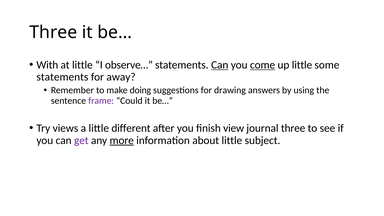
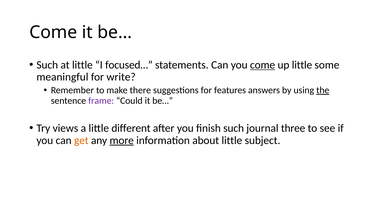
Three at (53, 32): Three -> Come
With at (47, 65): With -> Such
observe…: observe… -> focused…
Can at (220, 65) underline: present -> none
statements at (62, 77): statements -> meaningful
away: away -> write
doing: doing -> there
drawing: drawing -> features
the underline: none -> present
finish view: view -> such
get colour: purple -> orange
